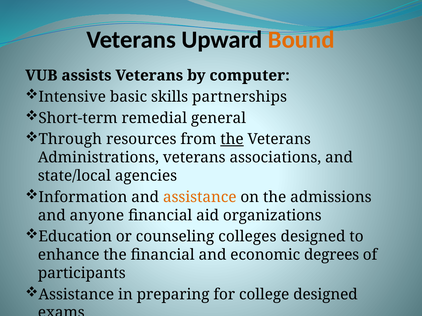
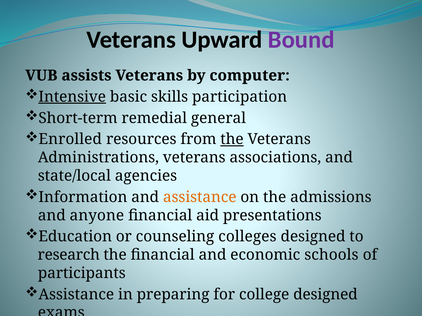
Bound colour: orange -> purple
Intensive underline: none -> present
partnerships: partnerships -> participation
Through: Through -> Enrolled
organizations: organizations -> presentations
enhance: enhance -> research
degrees: degrees -> schools
